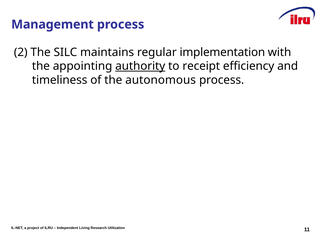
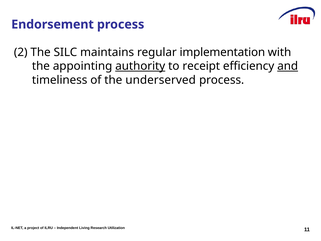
Management: Management -> Endorsement
and underline: none -> present
autonomous: autonomous -> underserved
